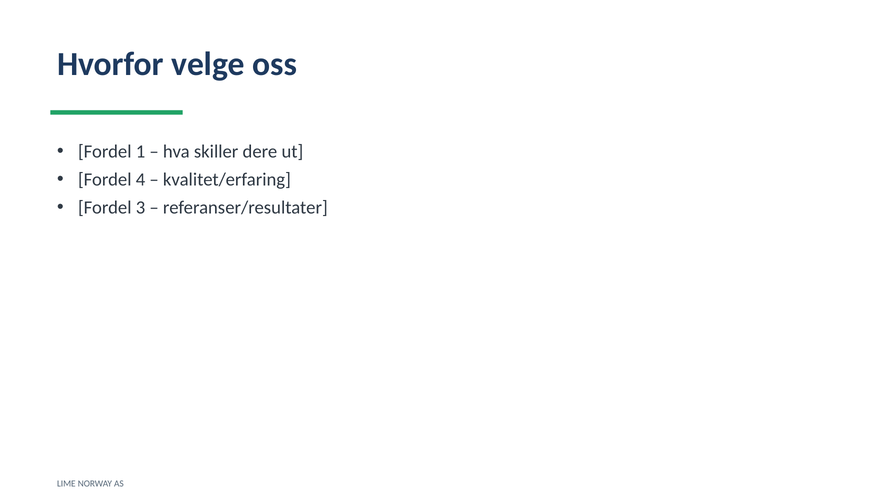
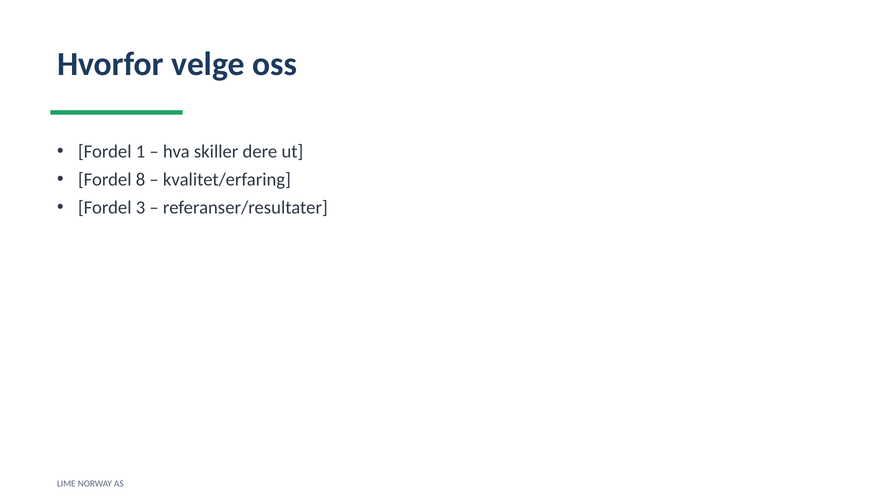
4: 4 -> 8
